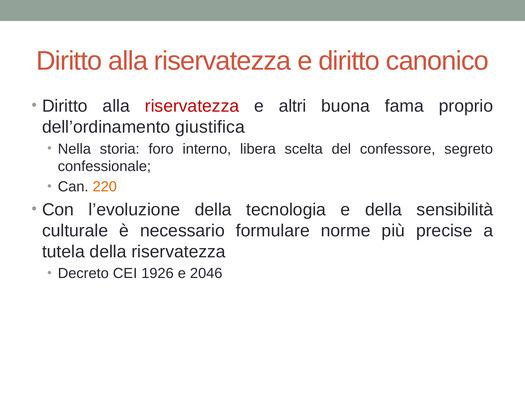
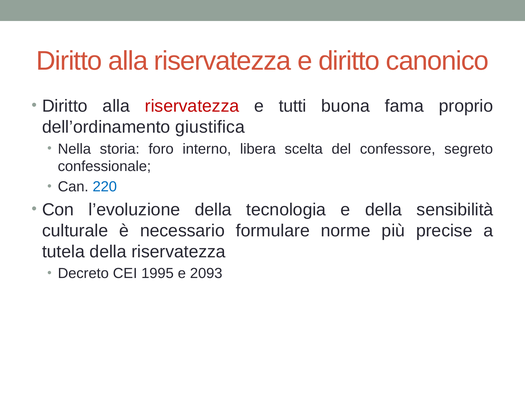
altri: altri -> tutti
220 colour: orange -> blue
1926: 1926 -> 1995
2046: 2046 -> 2093
